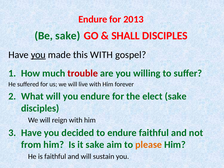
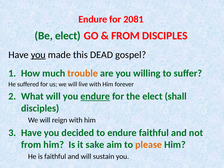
2013: 2013 -> 2081
Be sake: sake -> elect
SHALL at (126, 36): SHALL -> FROM
this WITH: WITH -> DEAD
trouble colour: red -> orange
endure at (95, 96) underline: none -> present
elect sake: sake -> shall
